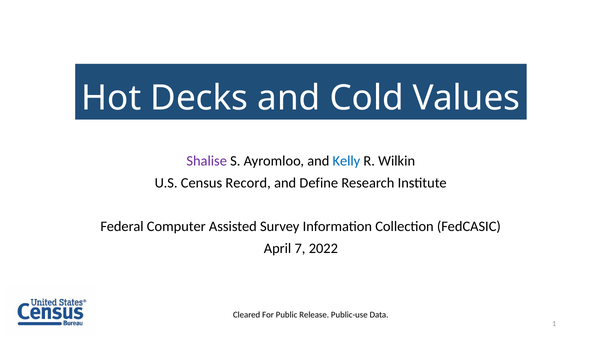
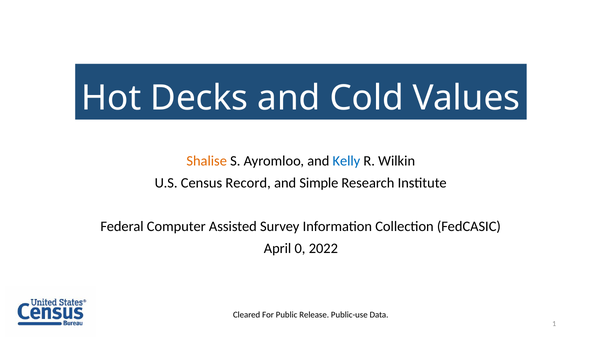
Shalise colour: purple -> orange
Define: Define -> Simple
7: 7 -> 0
